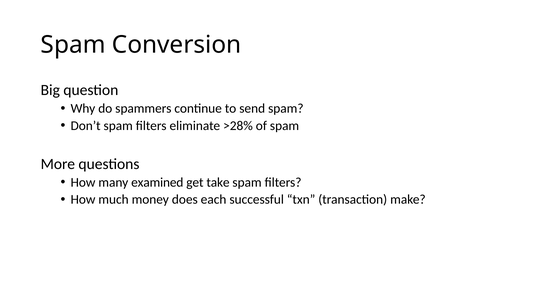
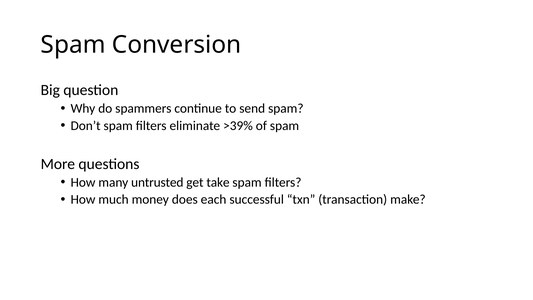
>28%: >28% -> >39%
examined: examined -> untrusted
